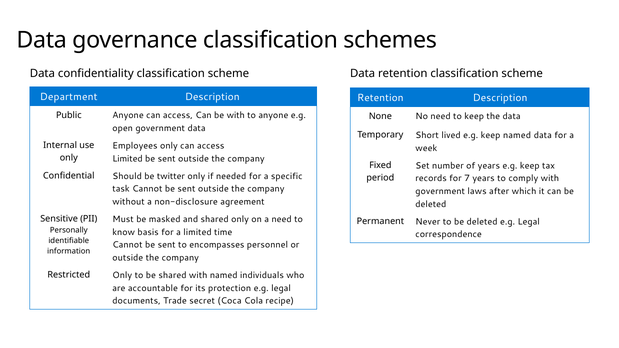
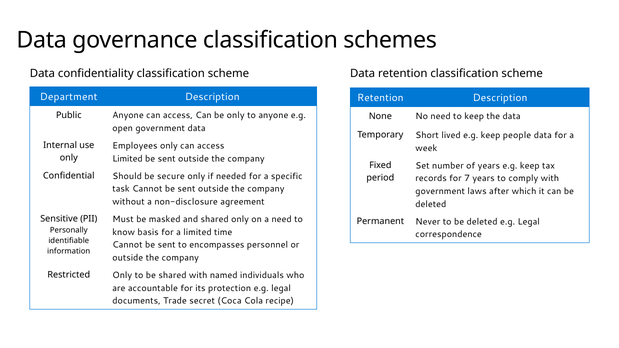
be with: with -> only
keep named: named -> people
twitter: twitter -> secure
